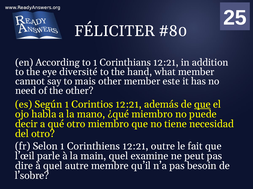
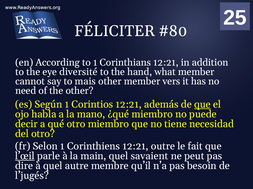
este: este -> vers
l’œil underline: none -> present
examine: examine -> savaient
l’sobre: l’sobre -> l’jugés
